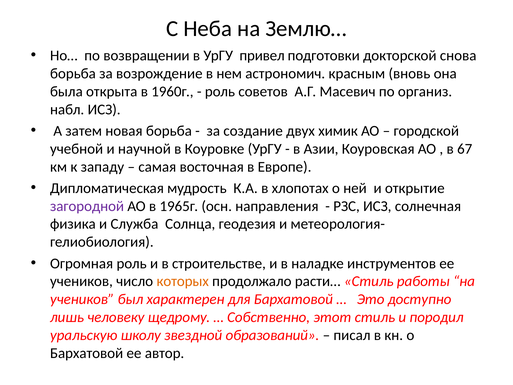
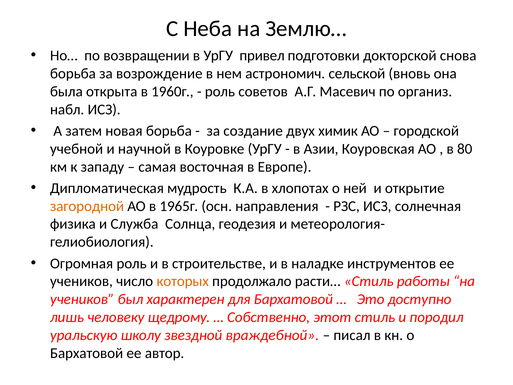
красным: красным -> сельской
67: 67 -> 80
загородной colour: purple -> orange
образований: образований -> враждебной
